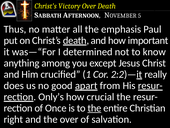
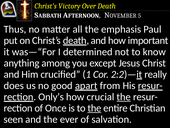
the at (124, 96) underline: none -> present
right: right -> seen
the over: over -> ever
